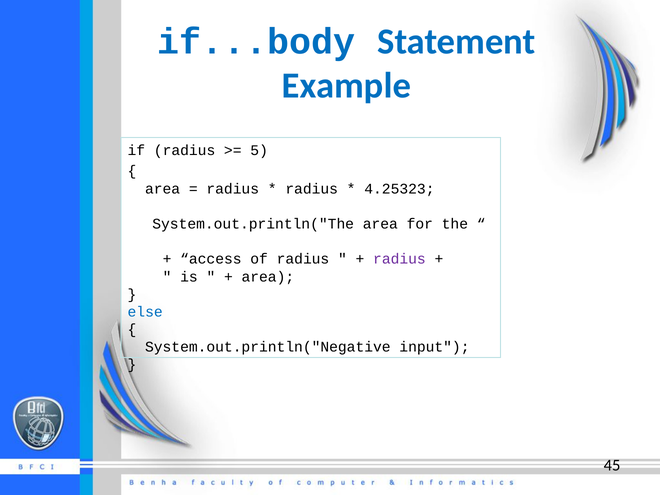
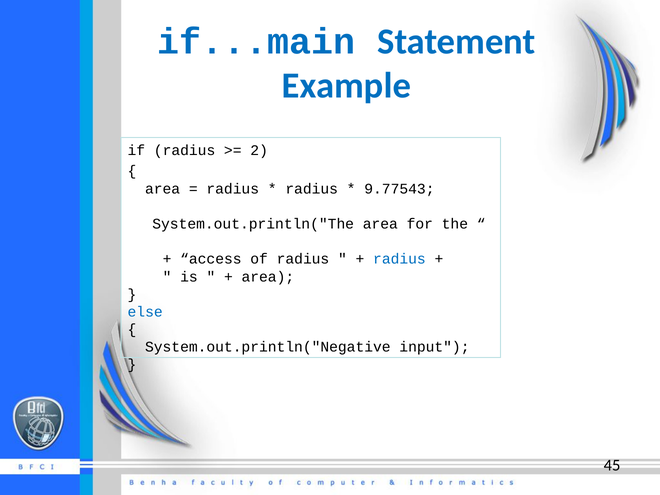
if...body: if...body -> if...main
5: 5 -> 2
4.25323: 4.25323 -> 9.77543
radius at (399, 259) colour: purple -> blue
